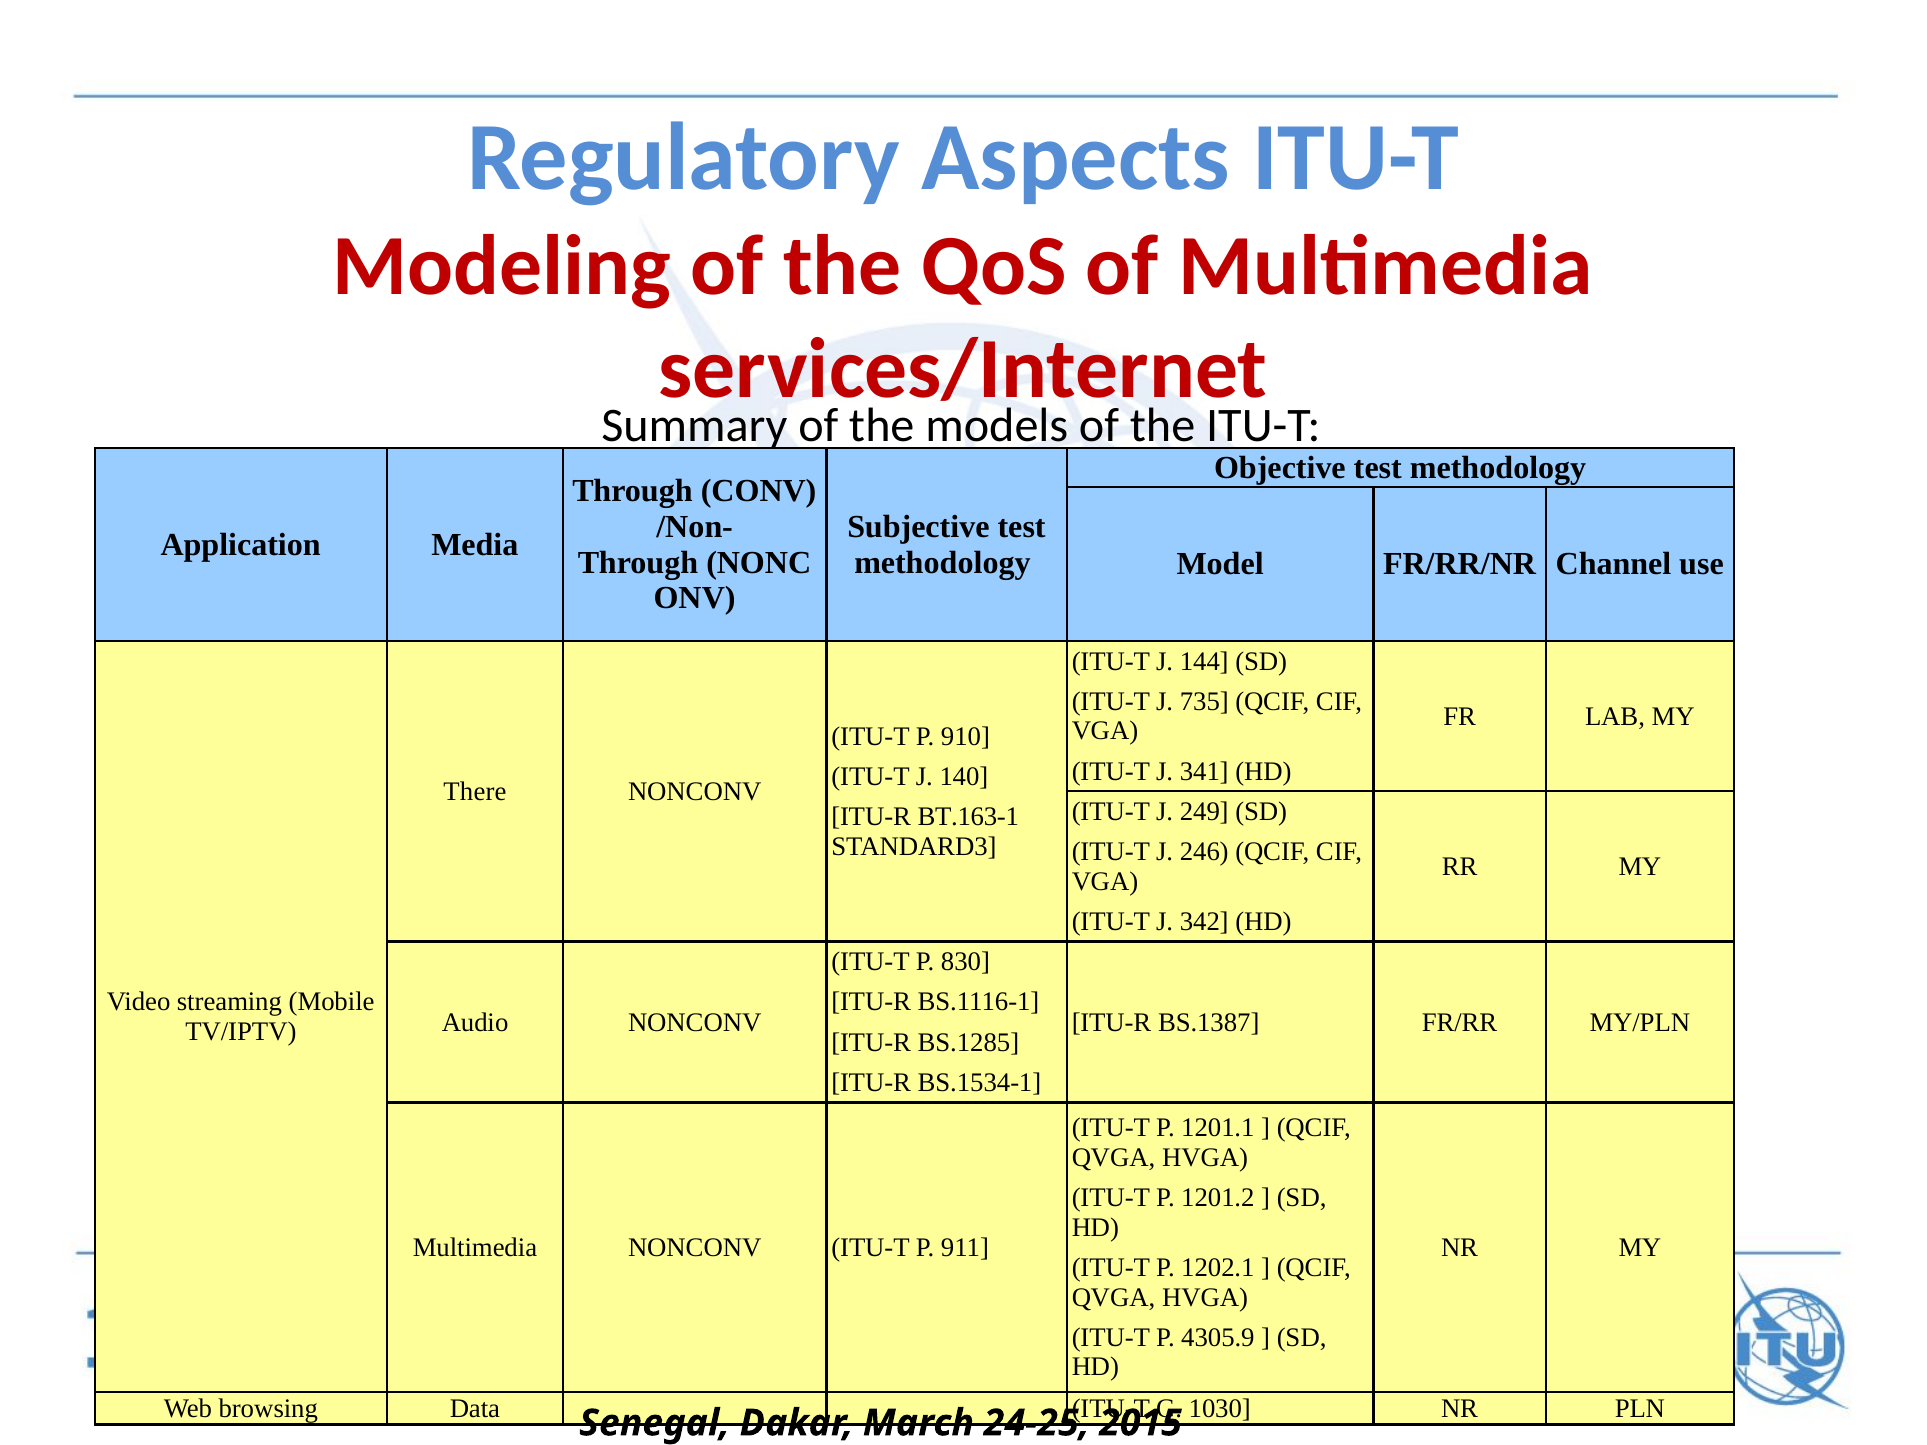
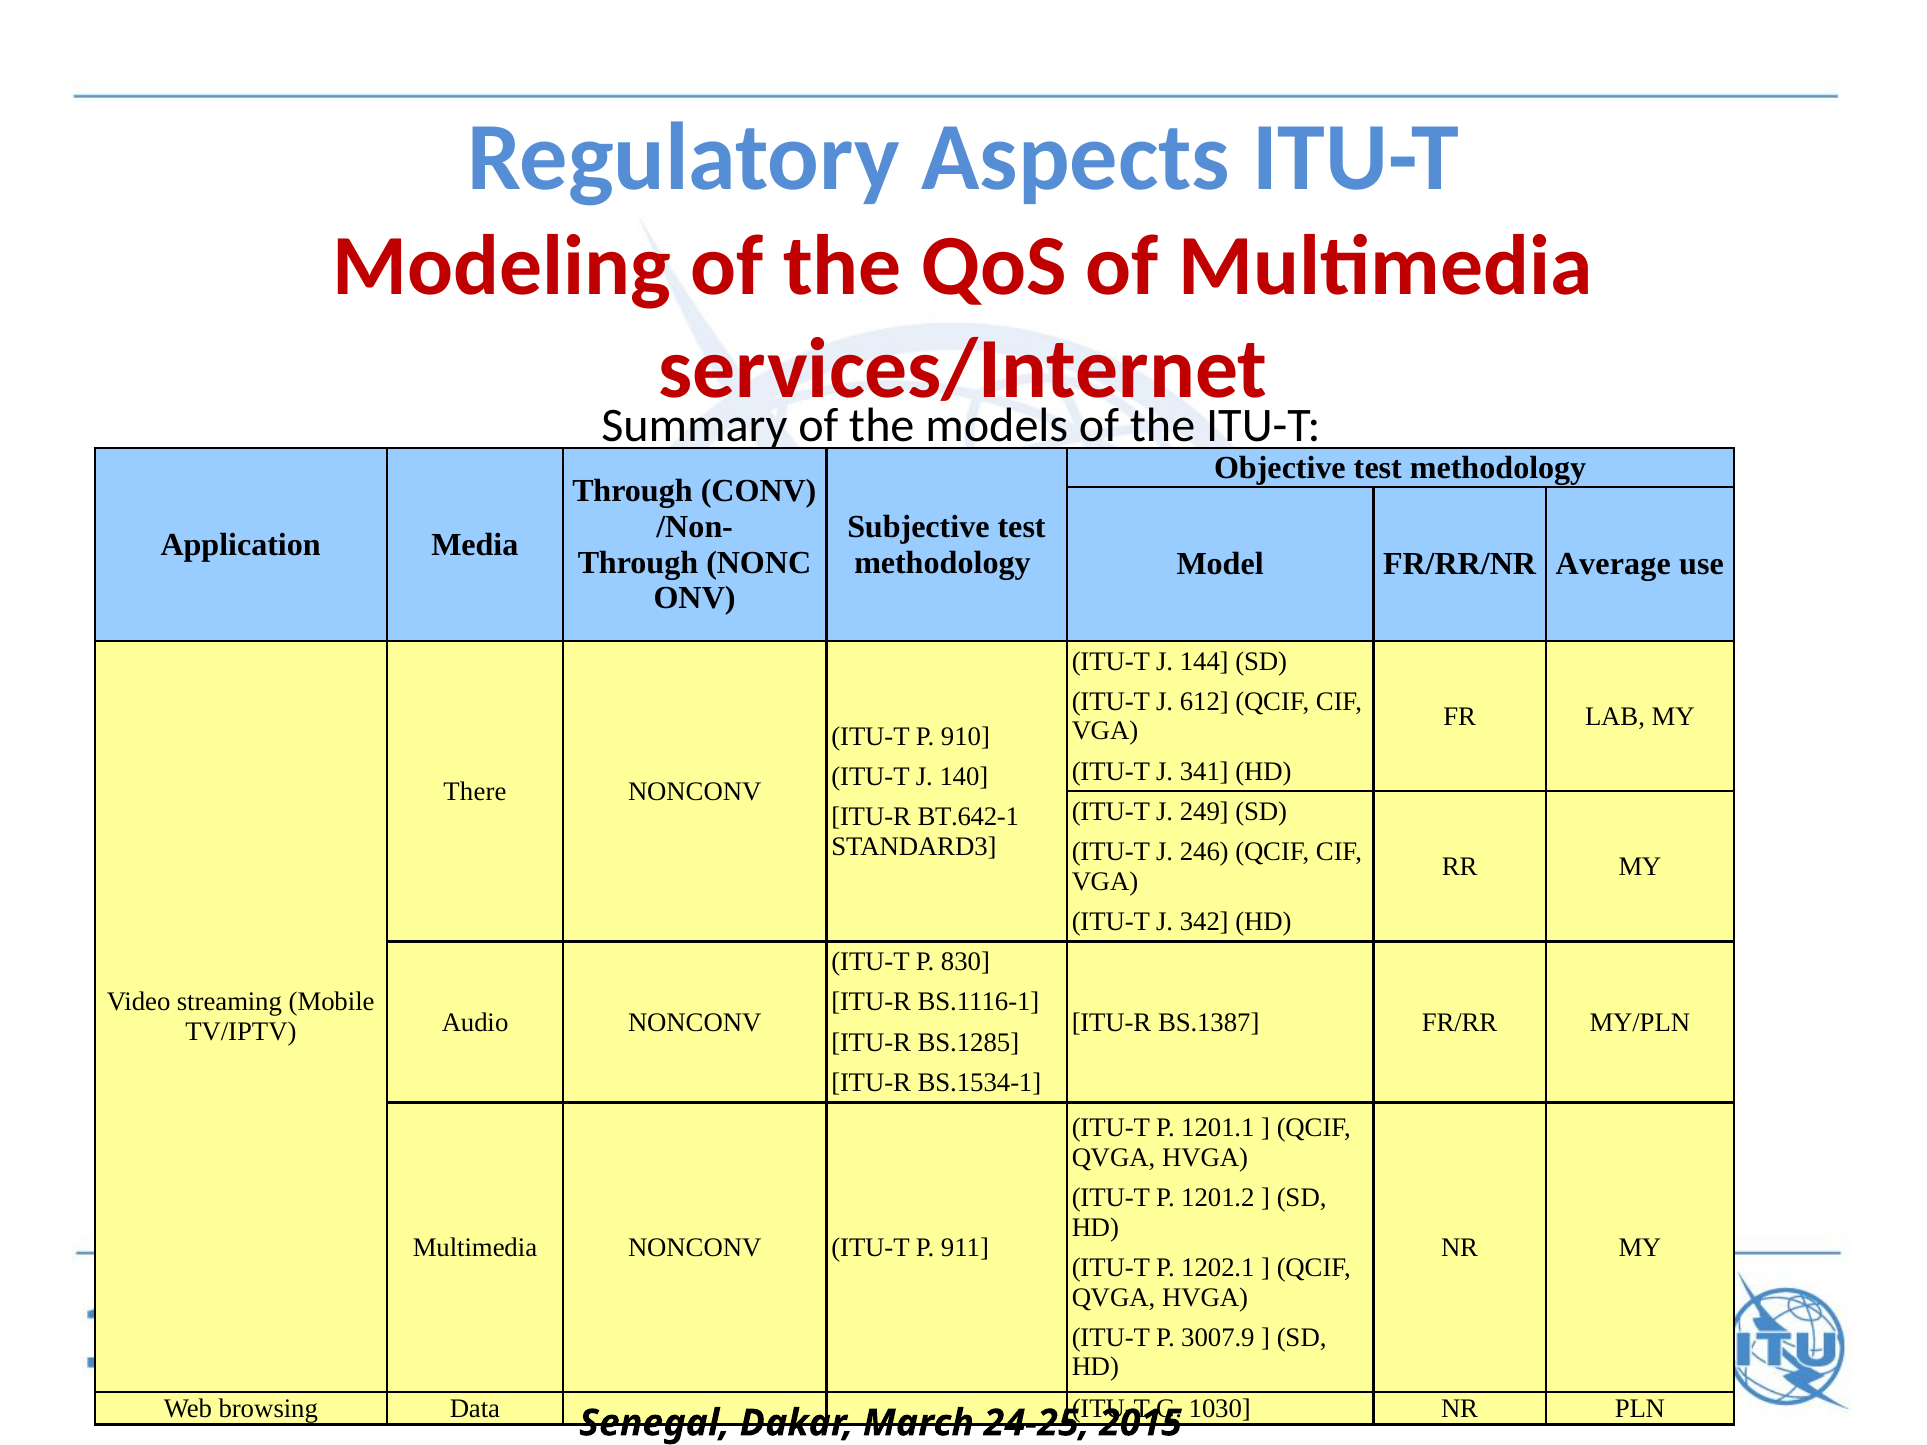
Channel: Channel -> Average
735: 735 -> 612
BT.163-1: BT.163-1 -> BT.642-1
4305.9: 4305.9 -> 3007.9
